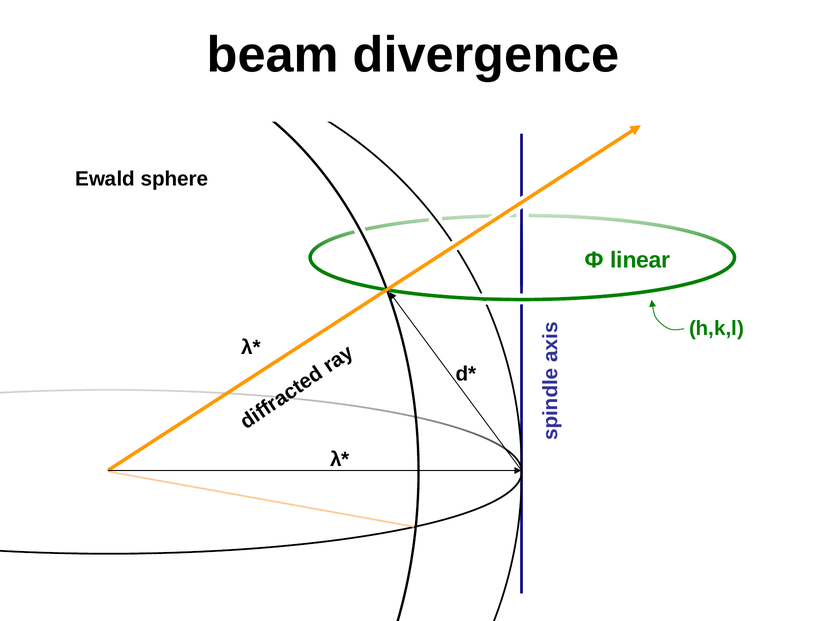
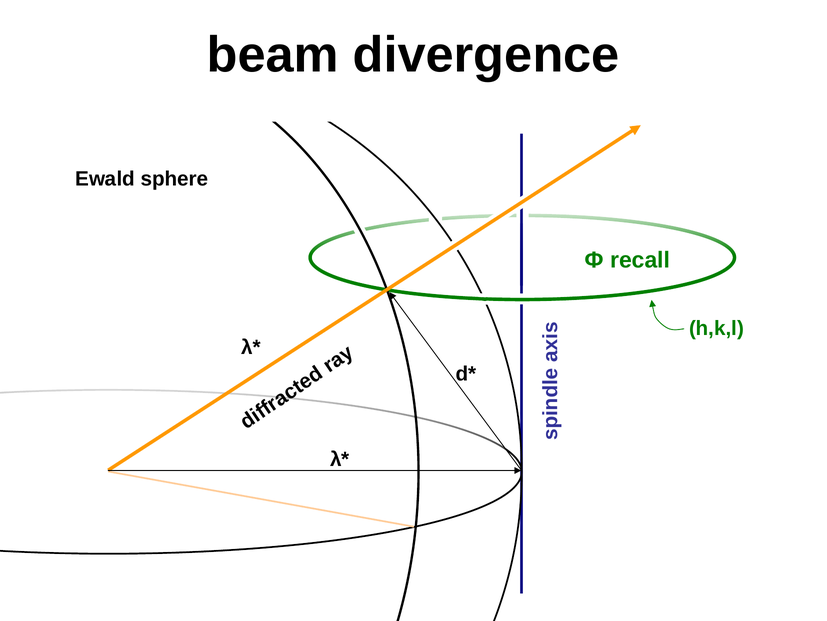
linear: linear -> recall
